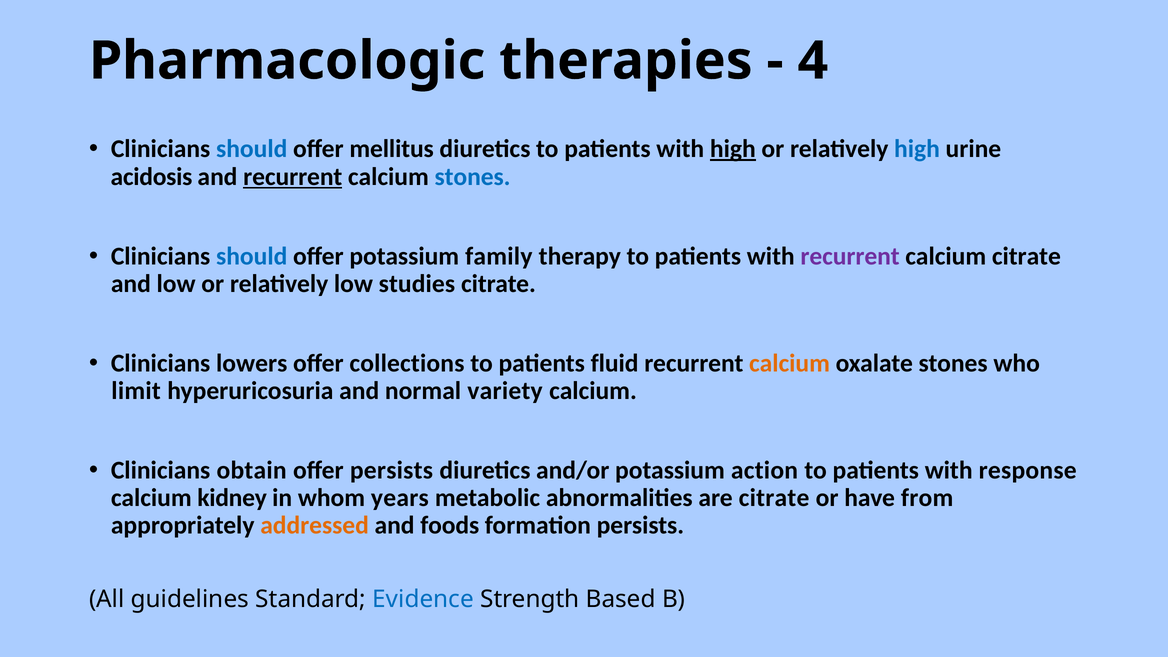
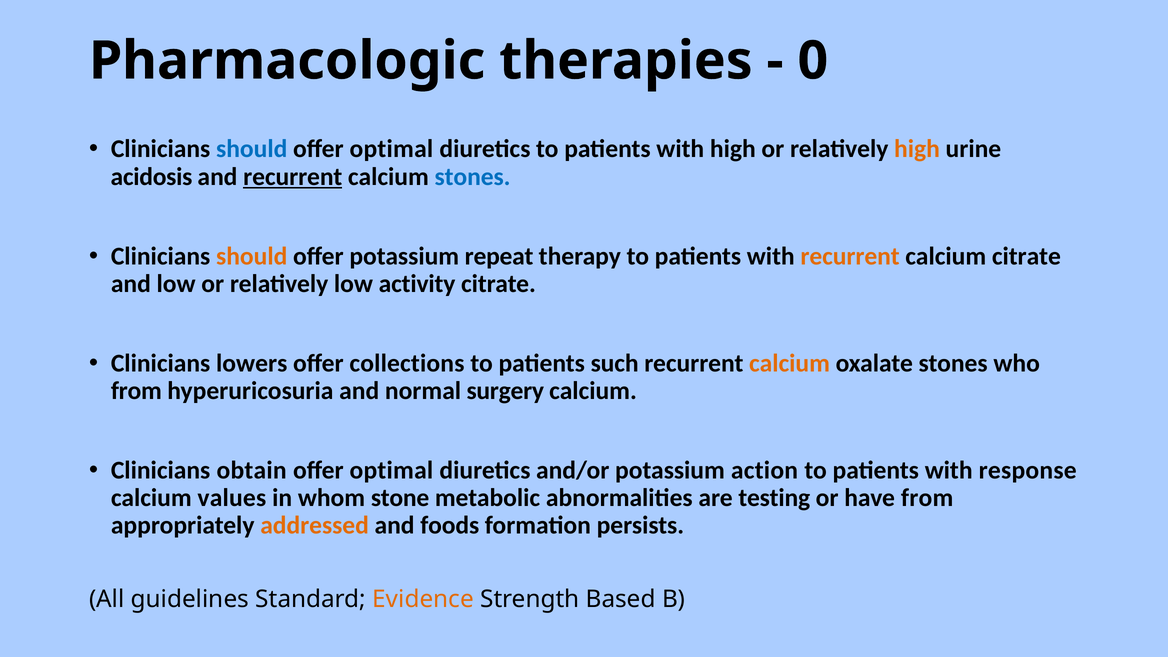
4: 4 -> 0
mellitus at (392, 149): mellitus -> optimal
high at (733, 149) underline: present -> none
high at (917, 149) colour: blue -> orange
should at (252, 256) colour: blue -> orange
family: family -> repeat
recurrent at (850, 256) colour: purple -> orange
studies: studies -> activity
fluid: fluid -> such
limit at (136, 391): limit -> from
variety: variety -> surgery
persists at (391, 470): persists -> optimal
kidney: kidney -> values
years: years -> stone
are citrate: citrate -> testing
Evidence colour: blue -> orange
